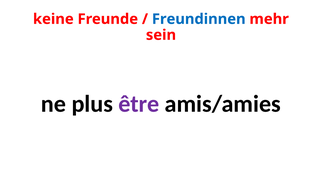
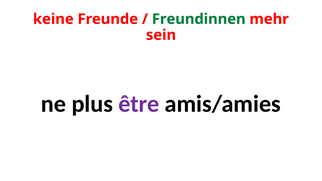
Freundinnen colour: blue -> green
